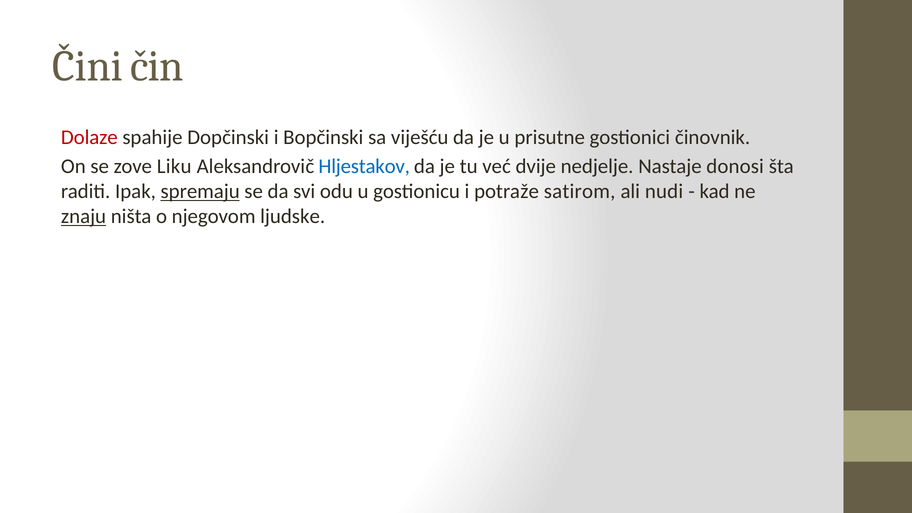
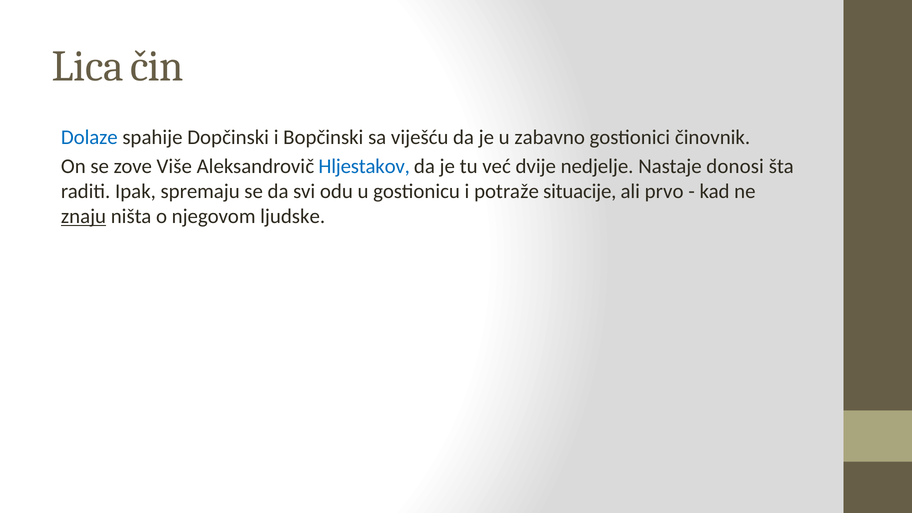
Čini: Čini -> Lica
Dolaze colour: red -> blue
prisutne: prisutne -> zabavno
Liku: Liku -> Više
spremaju underline: present -> none
satirom: satirom -> situacije
nudi: nudi -> prvo
